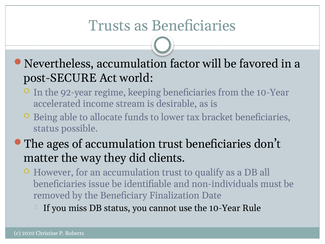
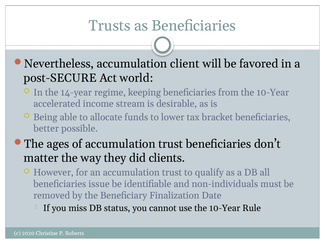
factor: factor -> client
92-year: 92-year -> 14-year
status at (46, 128): status -> better
